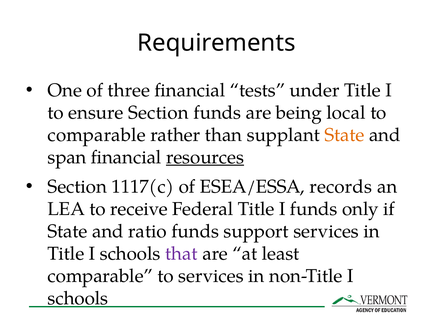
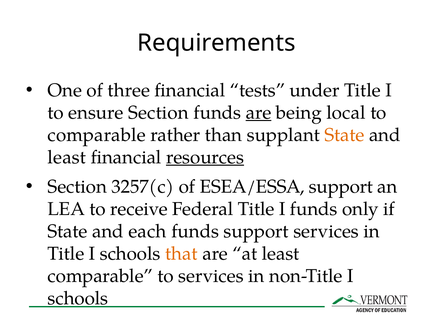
are at (259, 113) underline: none -> present
span at (67, 158): span -> least
1117(c: 1117(c -> 3257(c
ESEA/ESSA records: records -> support
ratio: ratio -> each
that colour: purple -> orange
